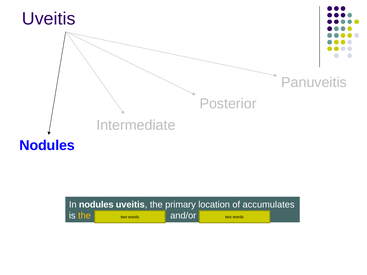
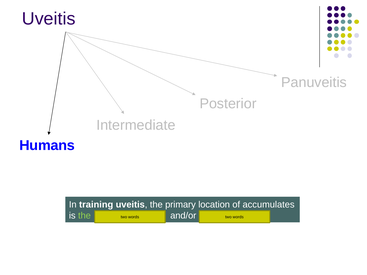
Nodules at (47, 146): Nodules -> Humans
In nodules: nodules -> training
the at (84, 216) colour: yellow -> light green
